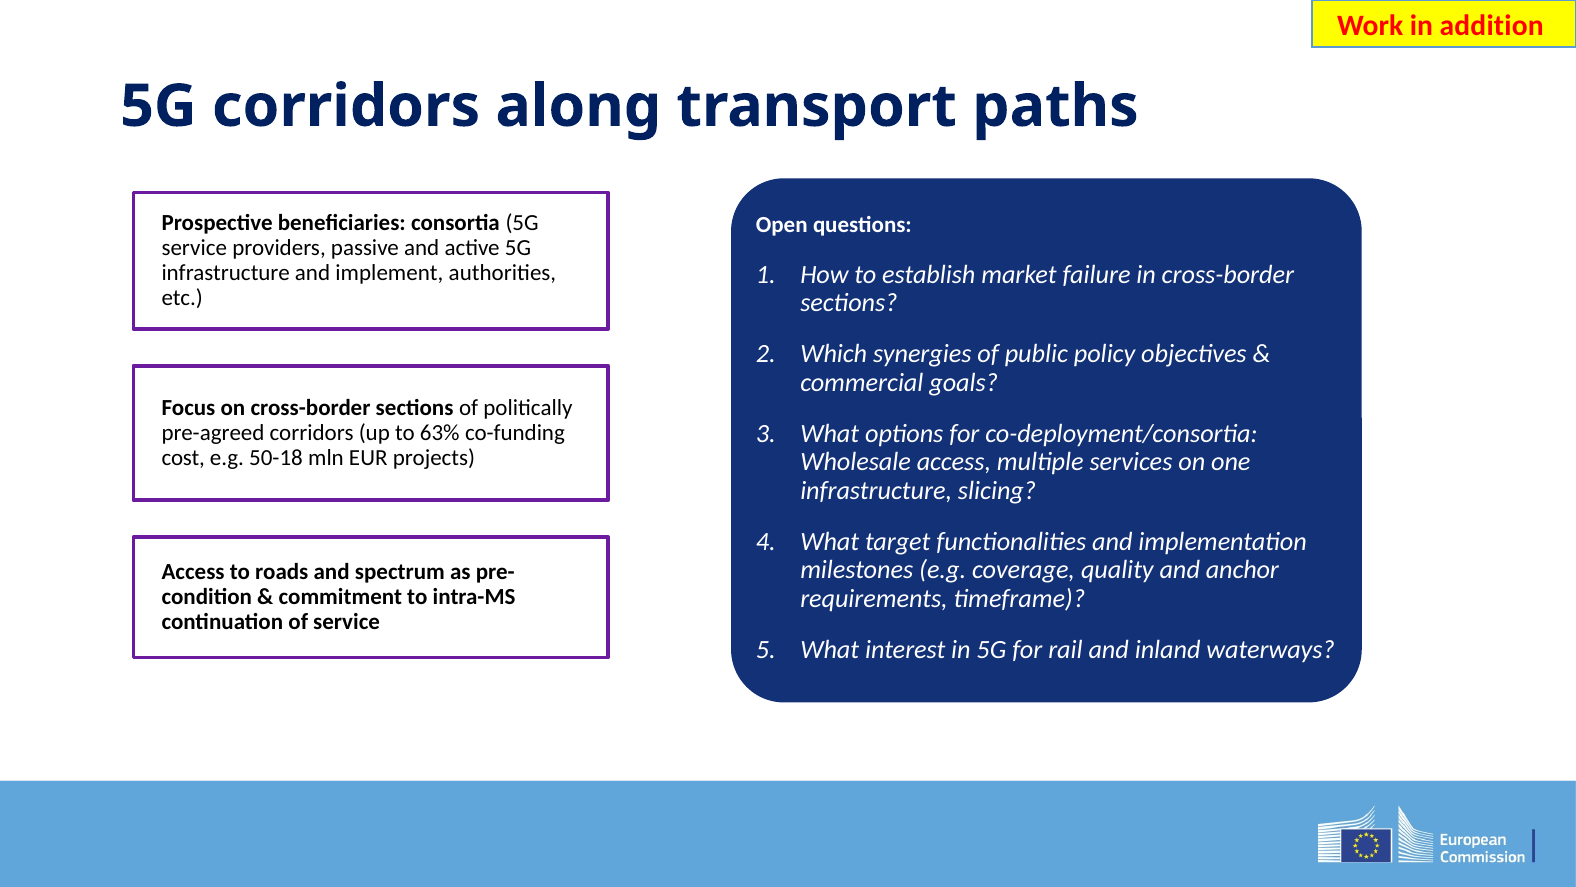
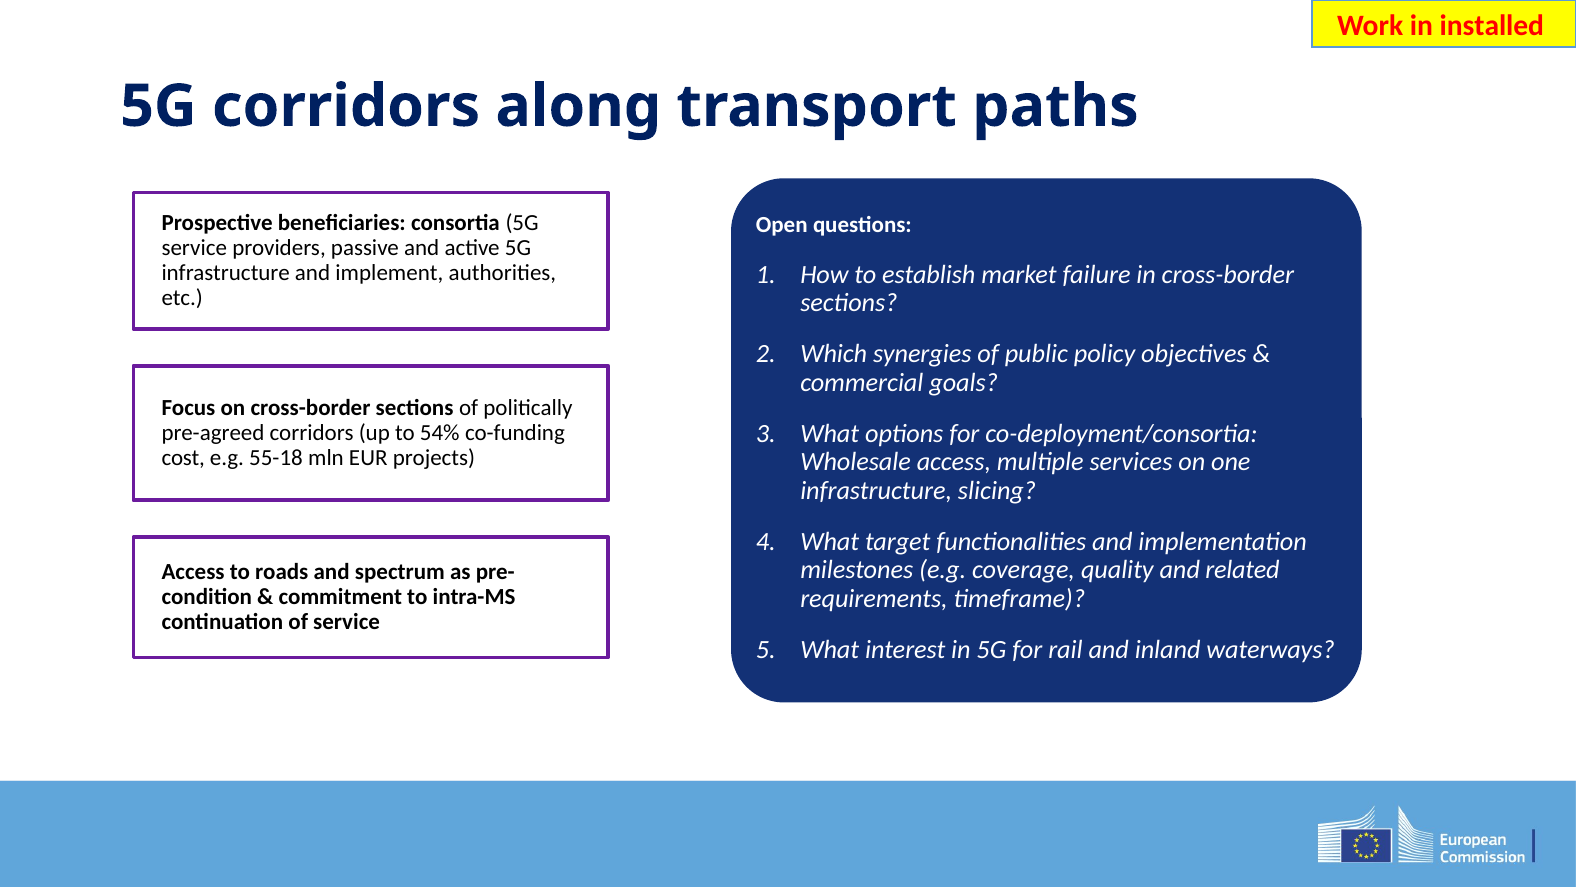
addition: addition -> installed
63%: 63% -> 54%
50-18: 50-18 -> 55-18
anchor: anchor -> related
